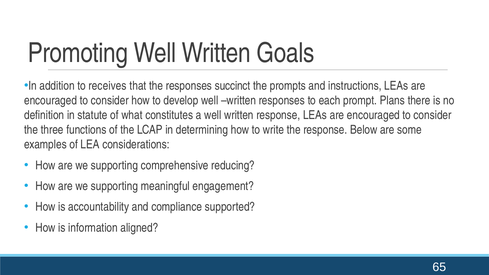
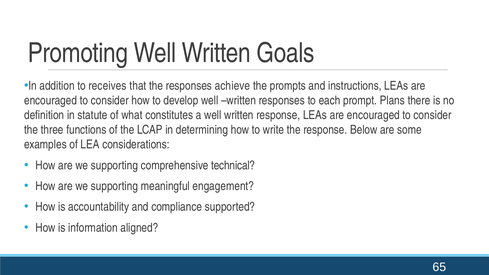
succinct: succinct -> achieve
reducing: reducing -> technical
